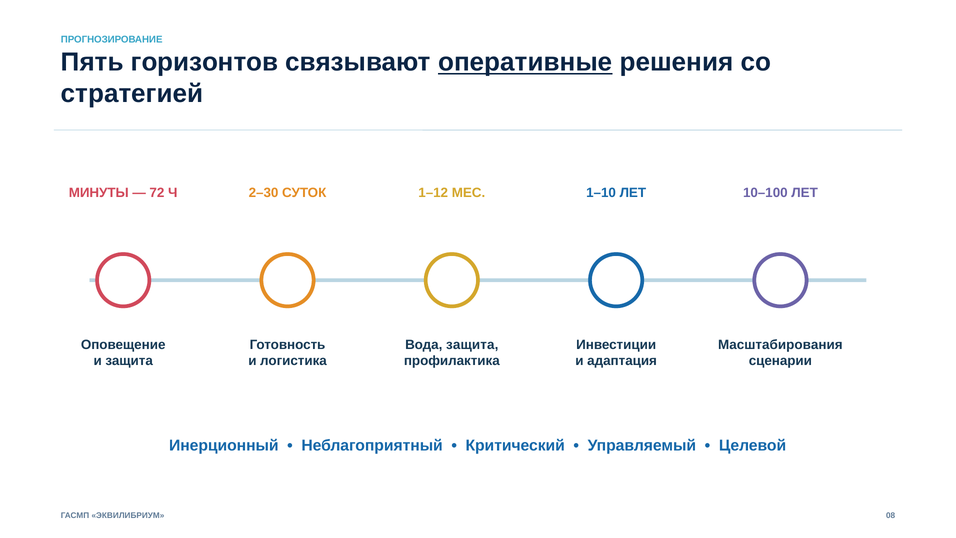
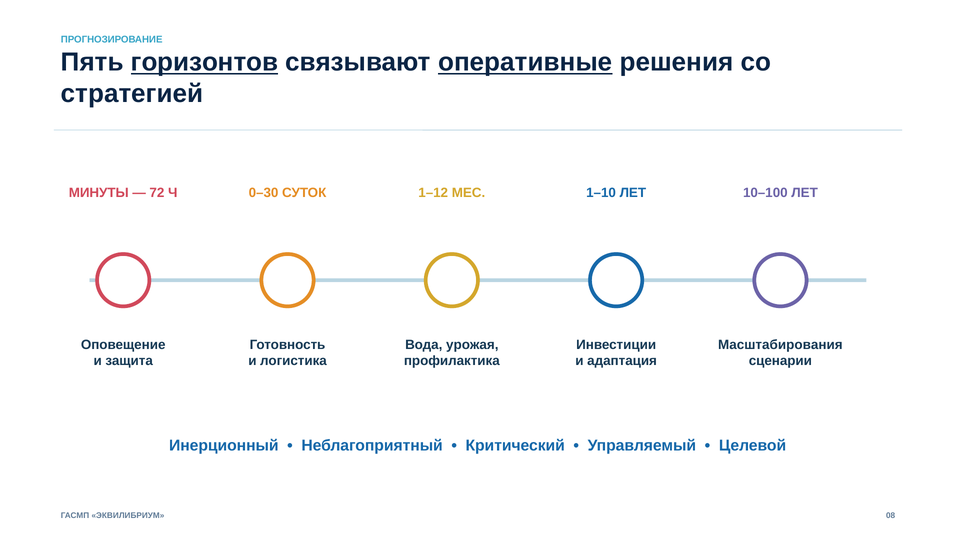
горизонтов underline: none -> present
2–30: 2–30 -> 0–30
Вода защита: защита -> урожая
